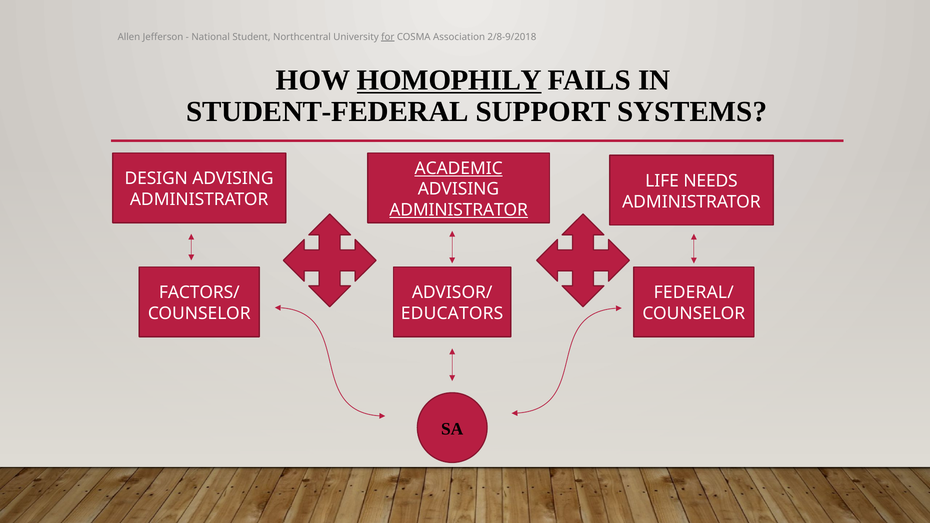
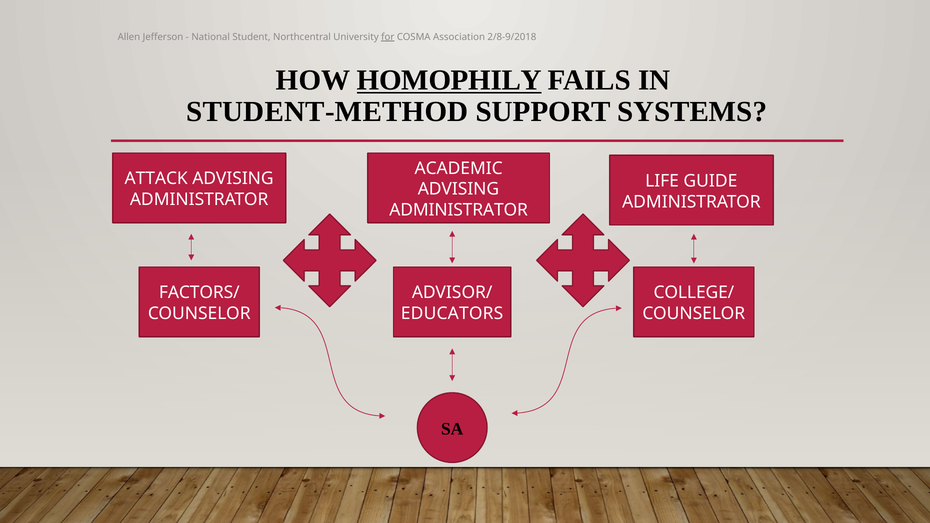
STUDENT-FEDERAL: STUDENT-FEDERAL -> STUDENT-METHOD
ACADEMIC underline: present -> none
DESIGN: DESIGN -> ATTACK
NEEDS: NEEDS -> GUIDE
ADMINISTRATOR at (459, 210) underline: present -> none
FEDERAL/: FEDERAL/ -> COLLEGE/
